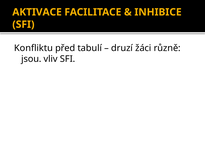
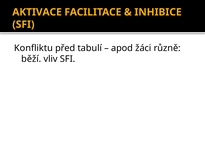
druzí: druzí -> apod
jsou: jsou -> běží
